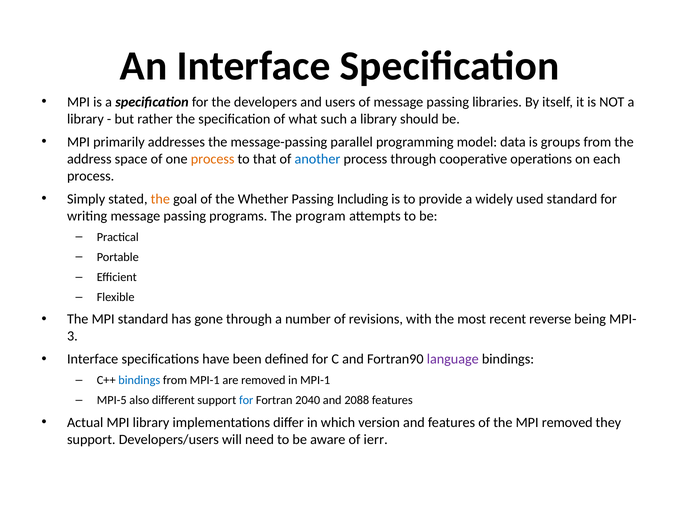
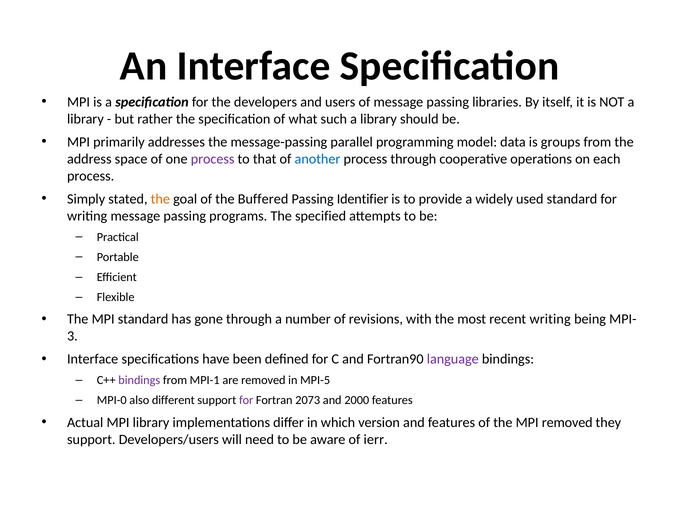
process at (213, 159) colour: orange -> purple
Whether: Whether -> Buffered
Including: Including -> Identifier
program: program -> specified
recent reverse: reverse -> writing
bindings at (139, 380) colour: blue -> purple
in MPI-1: MPI-1 -> MPI-5
MPI-5: MPI-5 -> MPI-0
for at (246, 400) colour: blue -> purple
2040: 2040 -> 2073
2088: 2088 -> 2000
